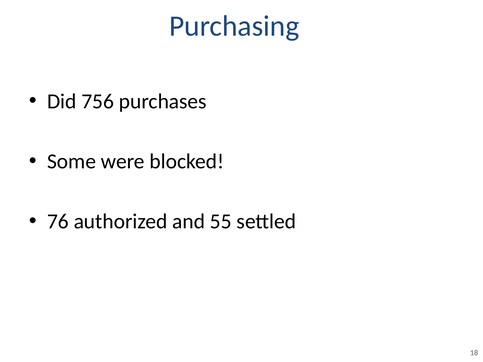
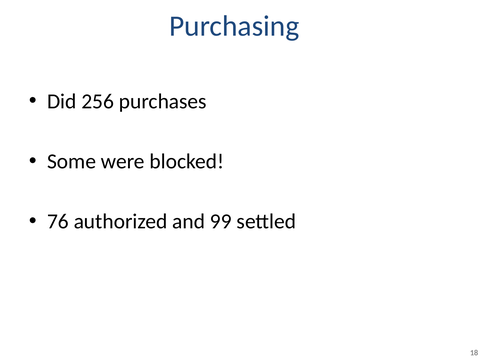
756: 756 -> 256
55: 55 -> 99
